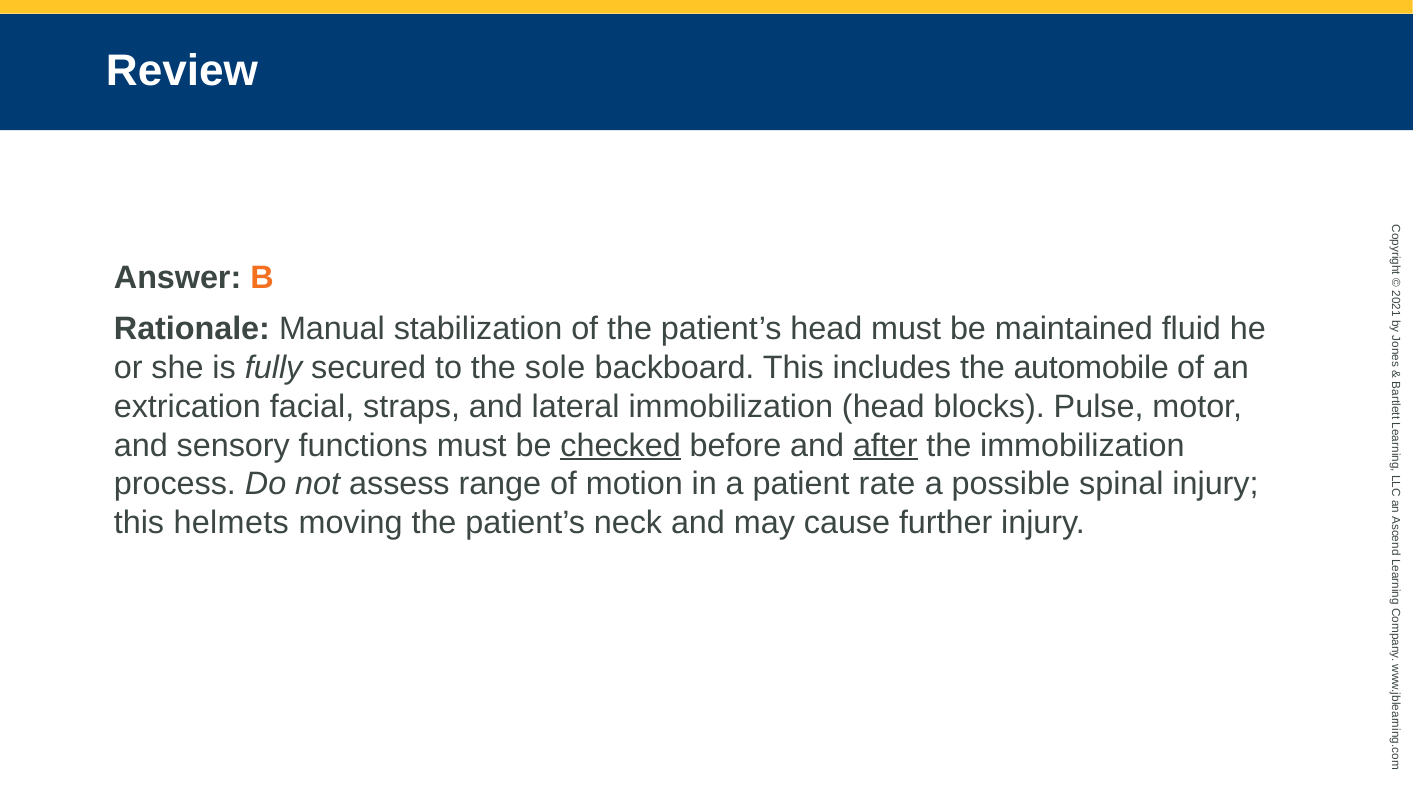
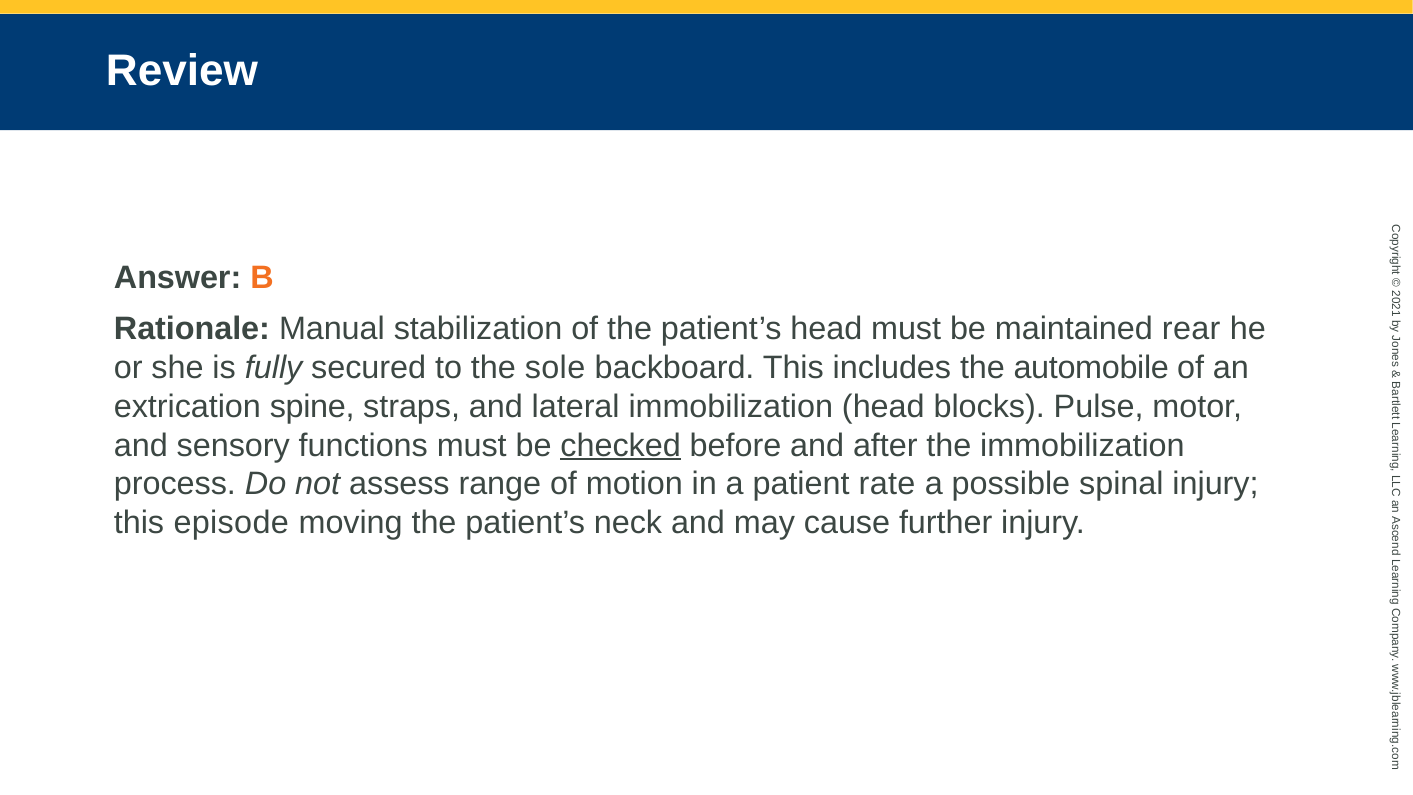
fluid: fluid -> rear
facial: facial -> spine
after underline: present -> none
helmets: helmets -> episode
